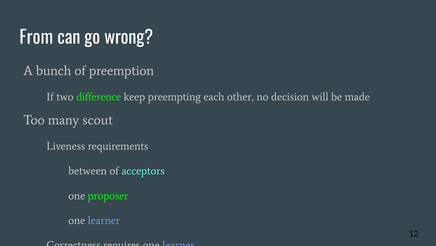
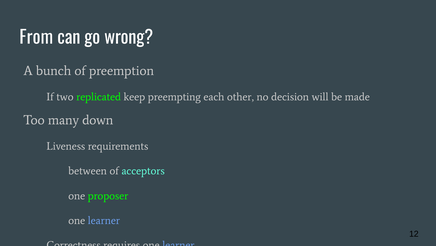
difference: difference -> replicated
scout: scout -> down
